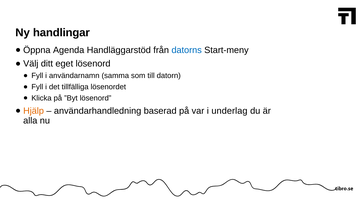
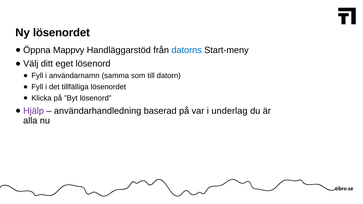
Ny handlingar: handlingar -> lösenordet
Agenda: Agenda -> Mappvy
Hjälp colour: orange -> purple
